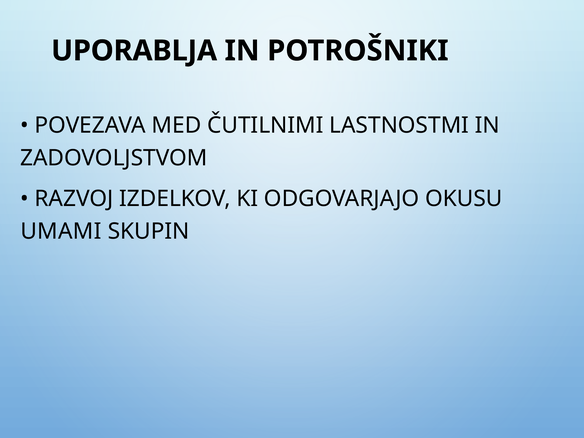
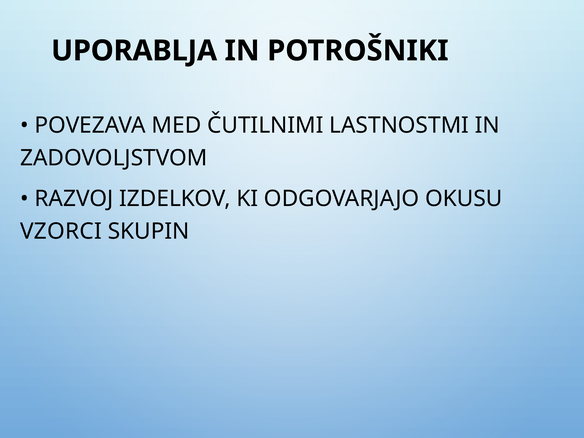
UMAMI: UMAMI -> VZORCI
